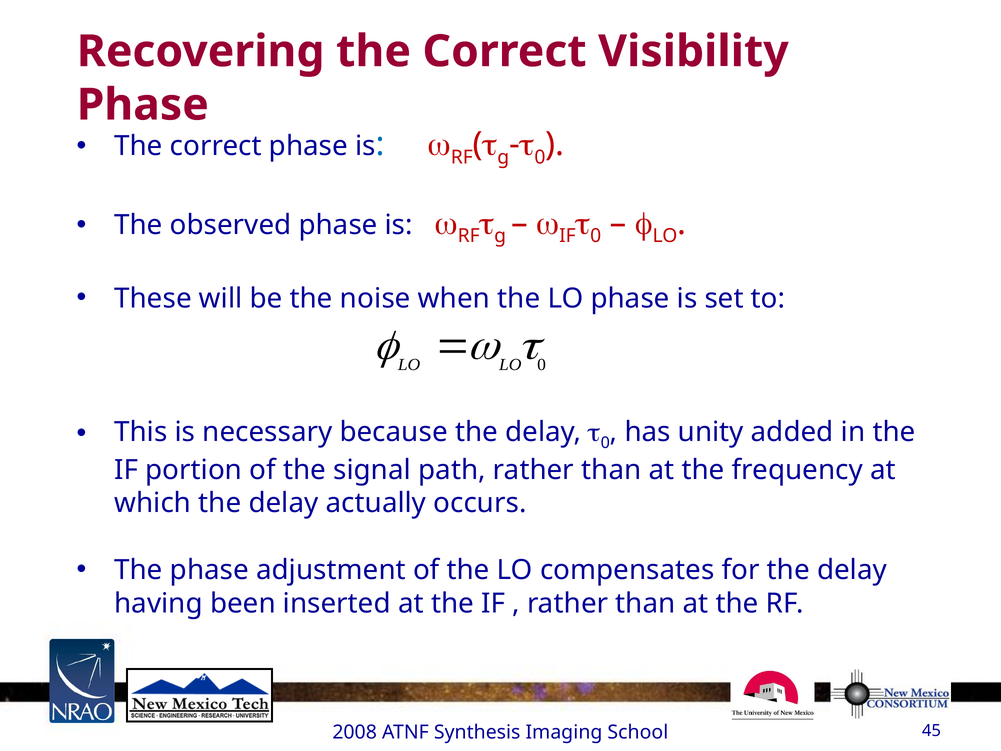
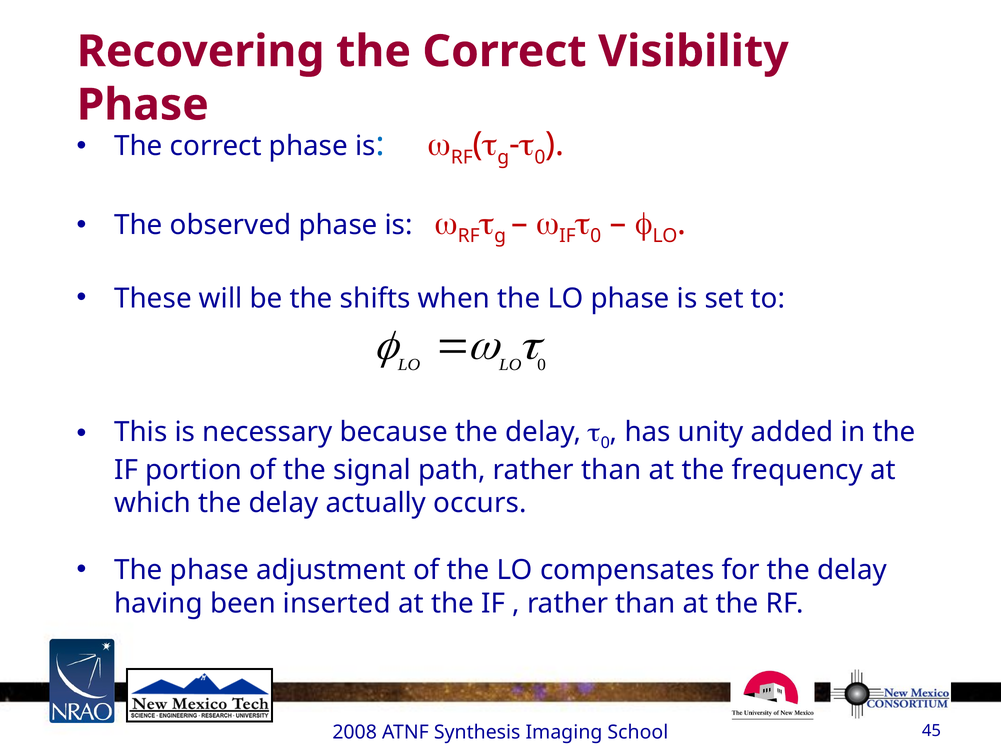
noise: noise -> shifts
